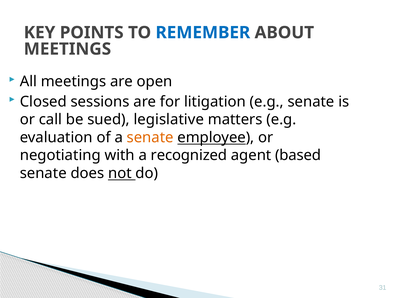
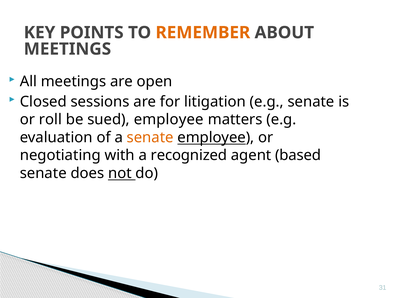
REMEMBER colour: blue -> orange
call: call -> roll
sued legislative: legislative -> employee
